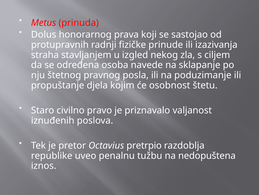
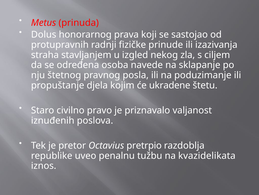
osobnost: osobnost -> ukradene
nedopuštena: nedopuštena -> kvazidelikata
